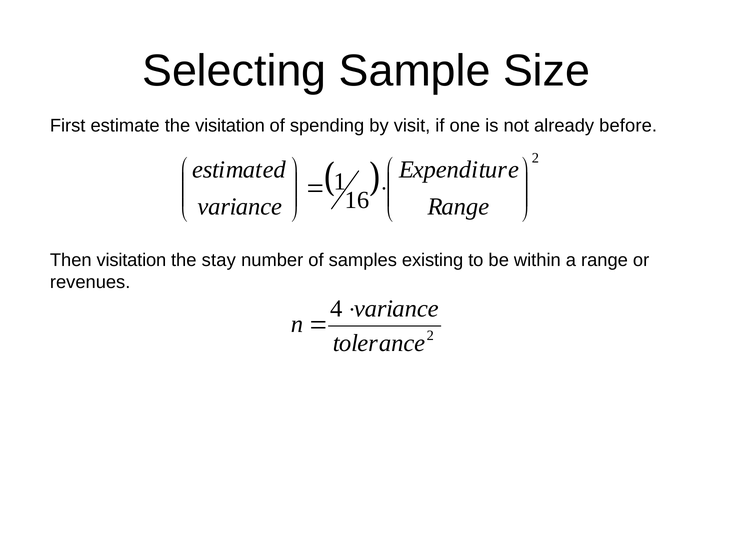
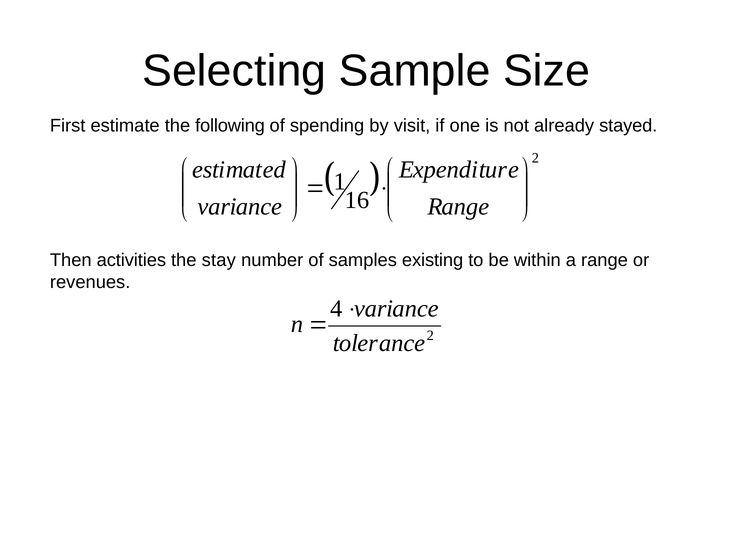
the visitation: visitation -> following
before: before -> stayed
Then visitation: visitation -> activities
